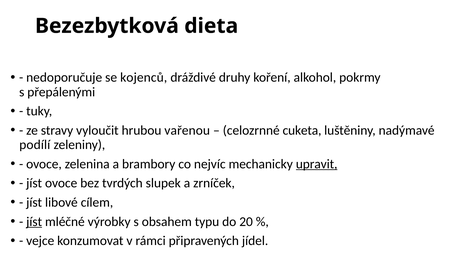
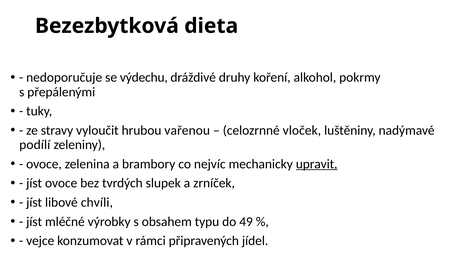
kojenců: kojenců -> výdechu
cuketa: cuketa -> vloček
cílem: cílem -> chvíli
jíst at (34, 222) underline: present -> none
20: 20 -> 49
